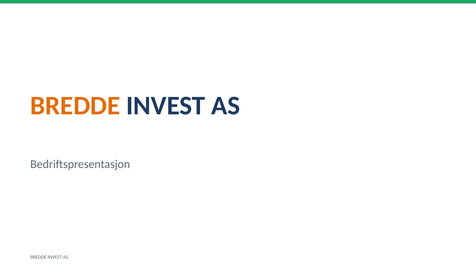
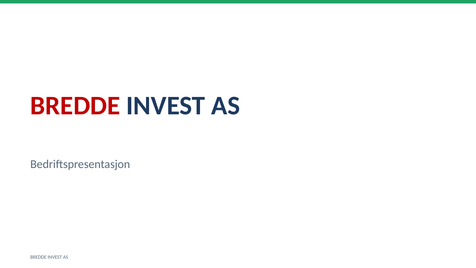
BREDDE at (75, 106) colour: orange -> red
